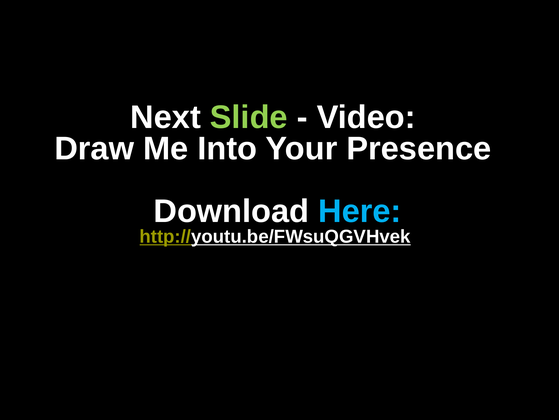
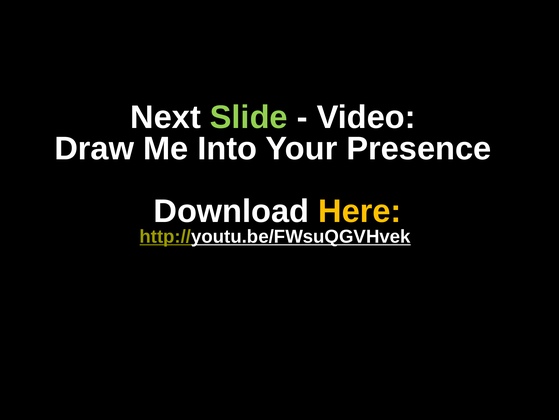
Here colour: light blue -> yellow
